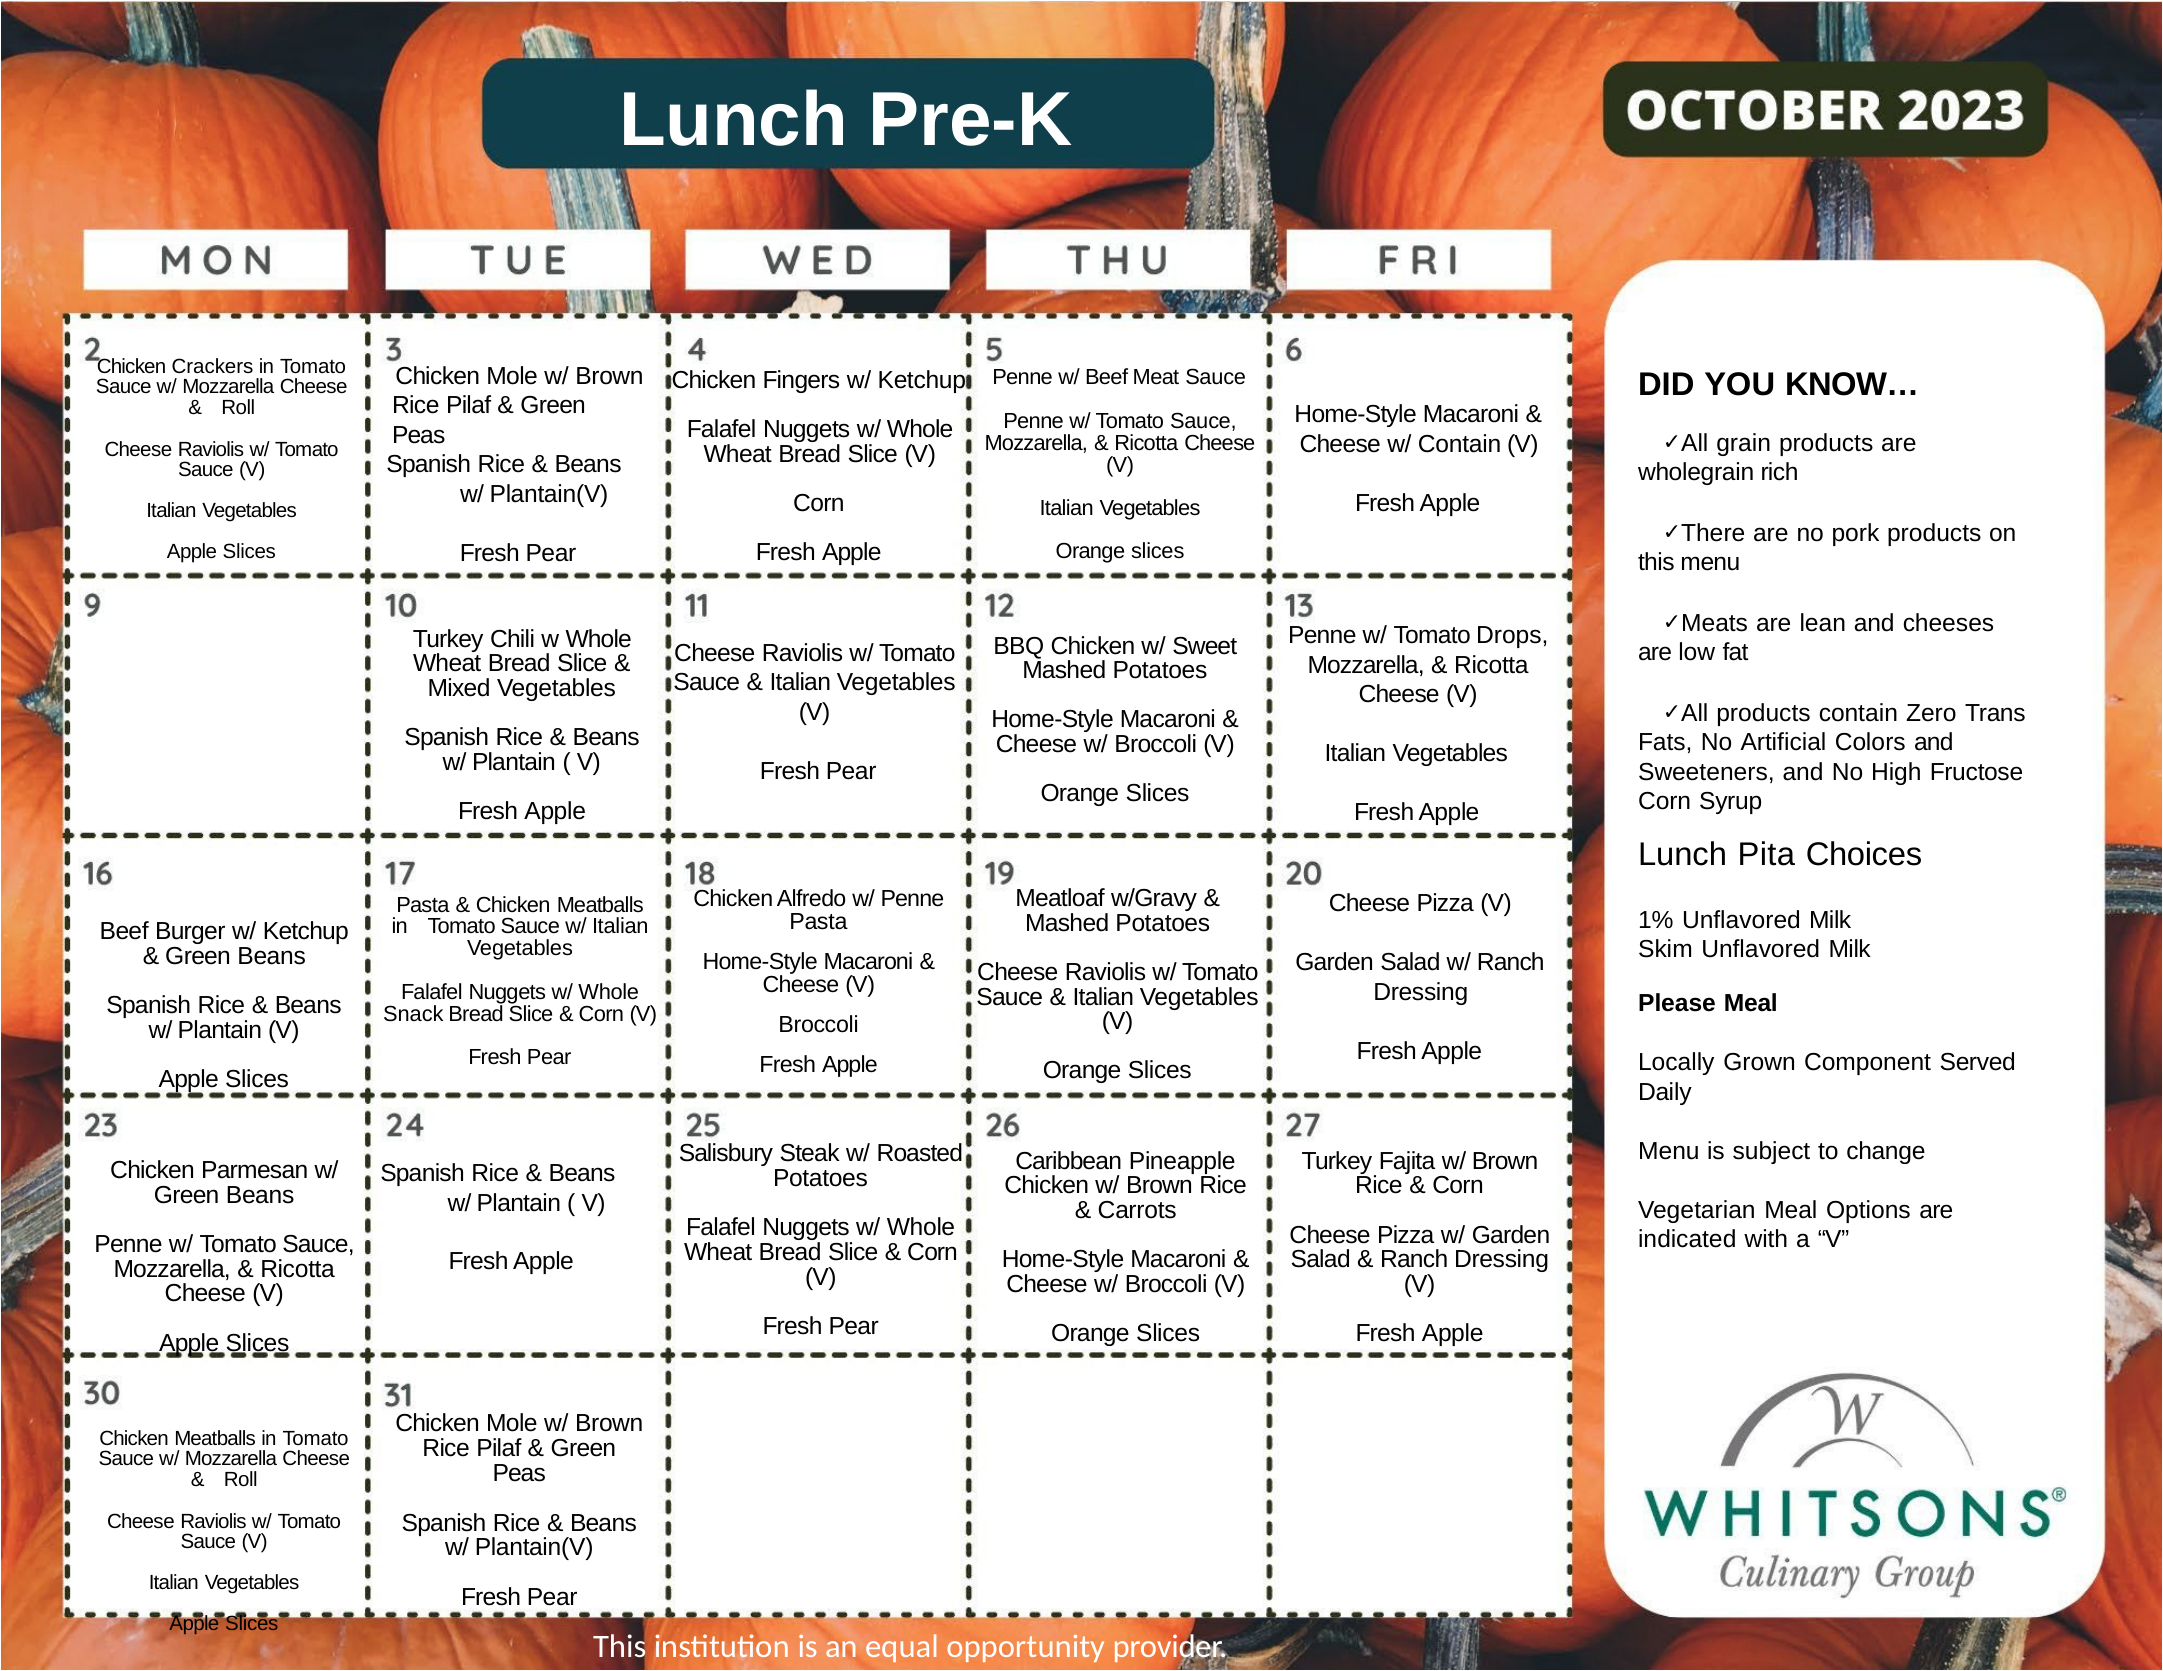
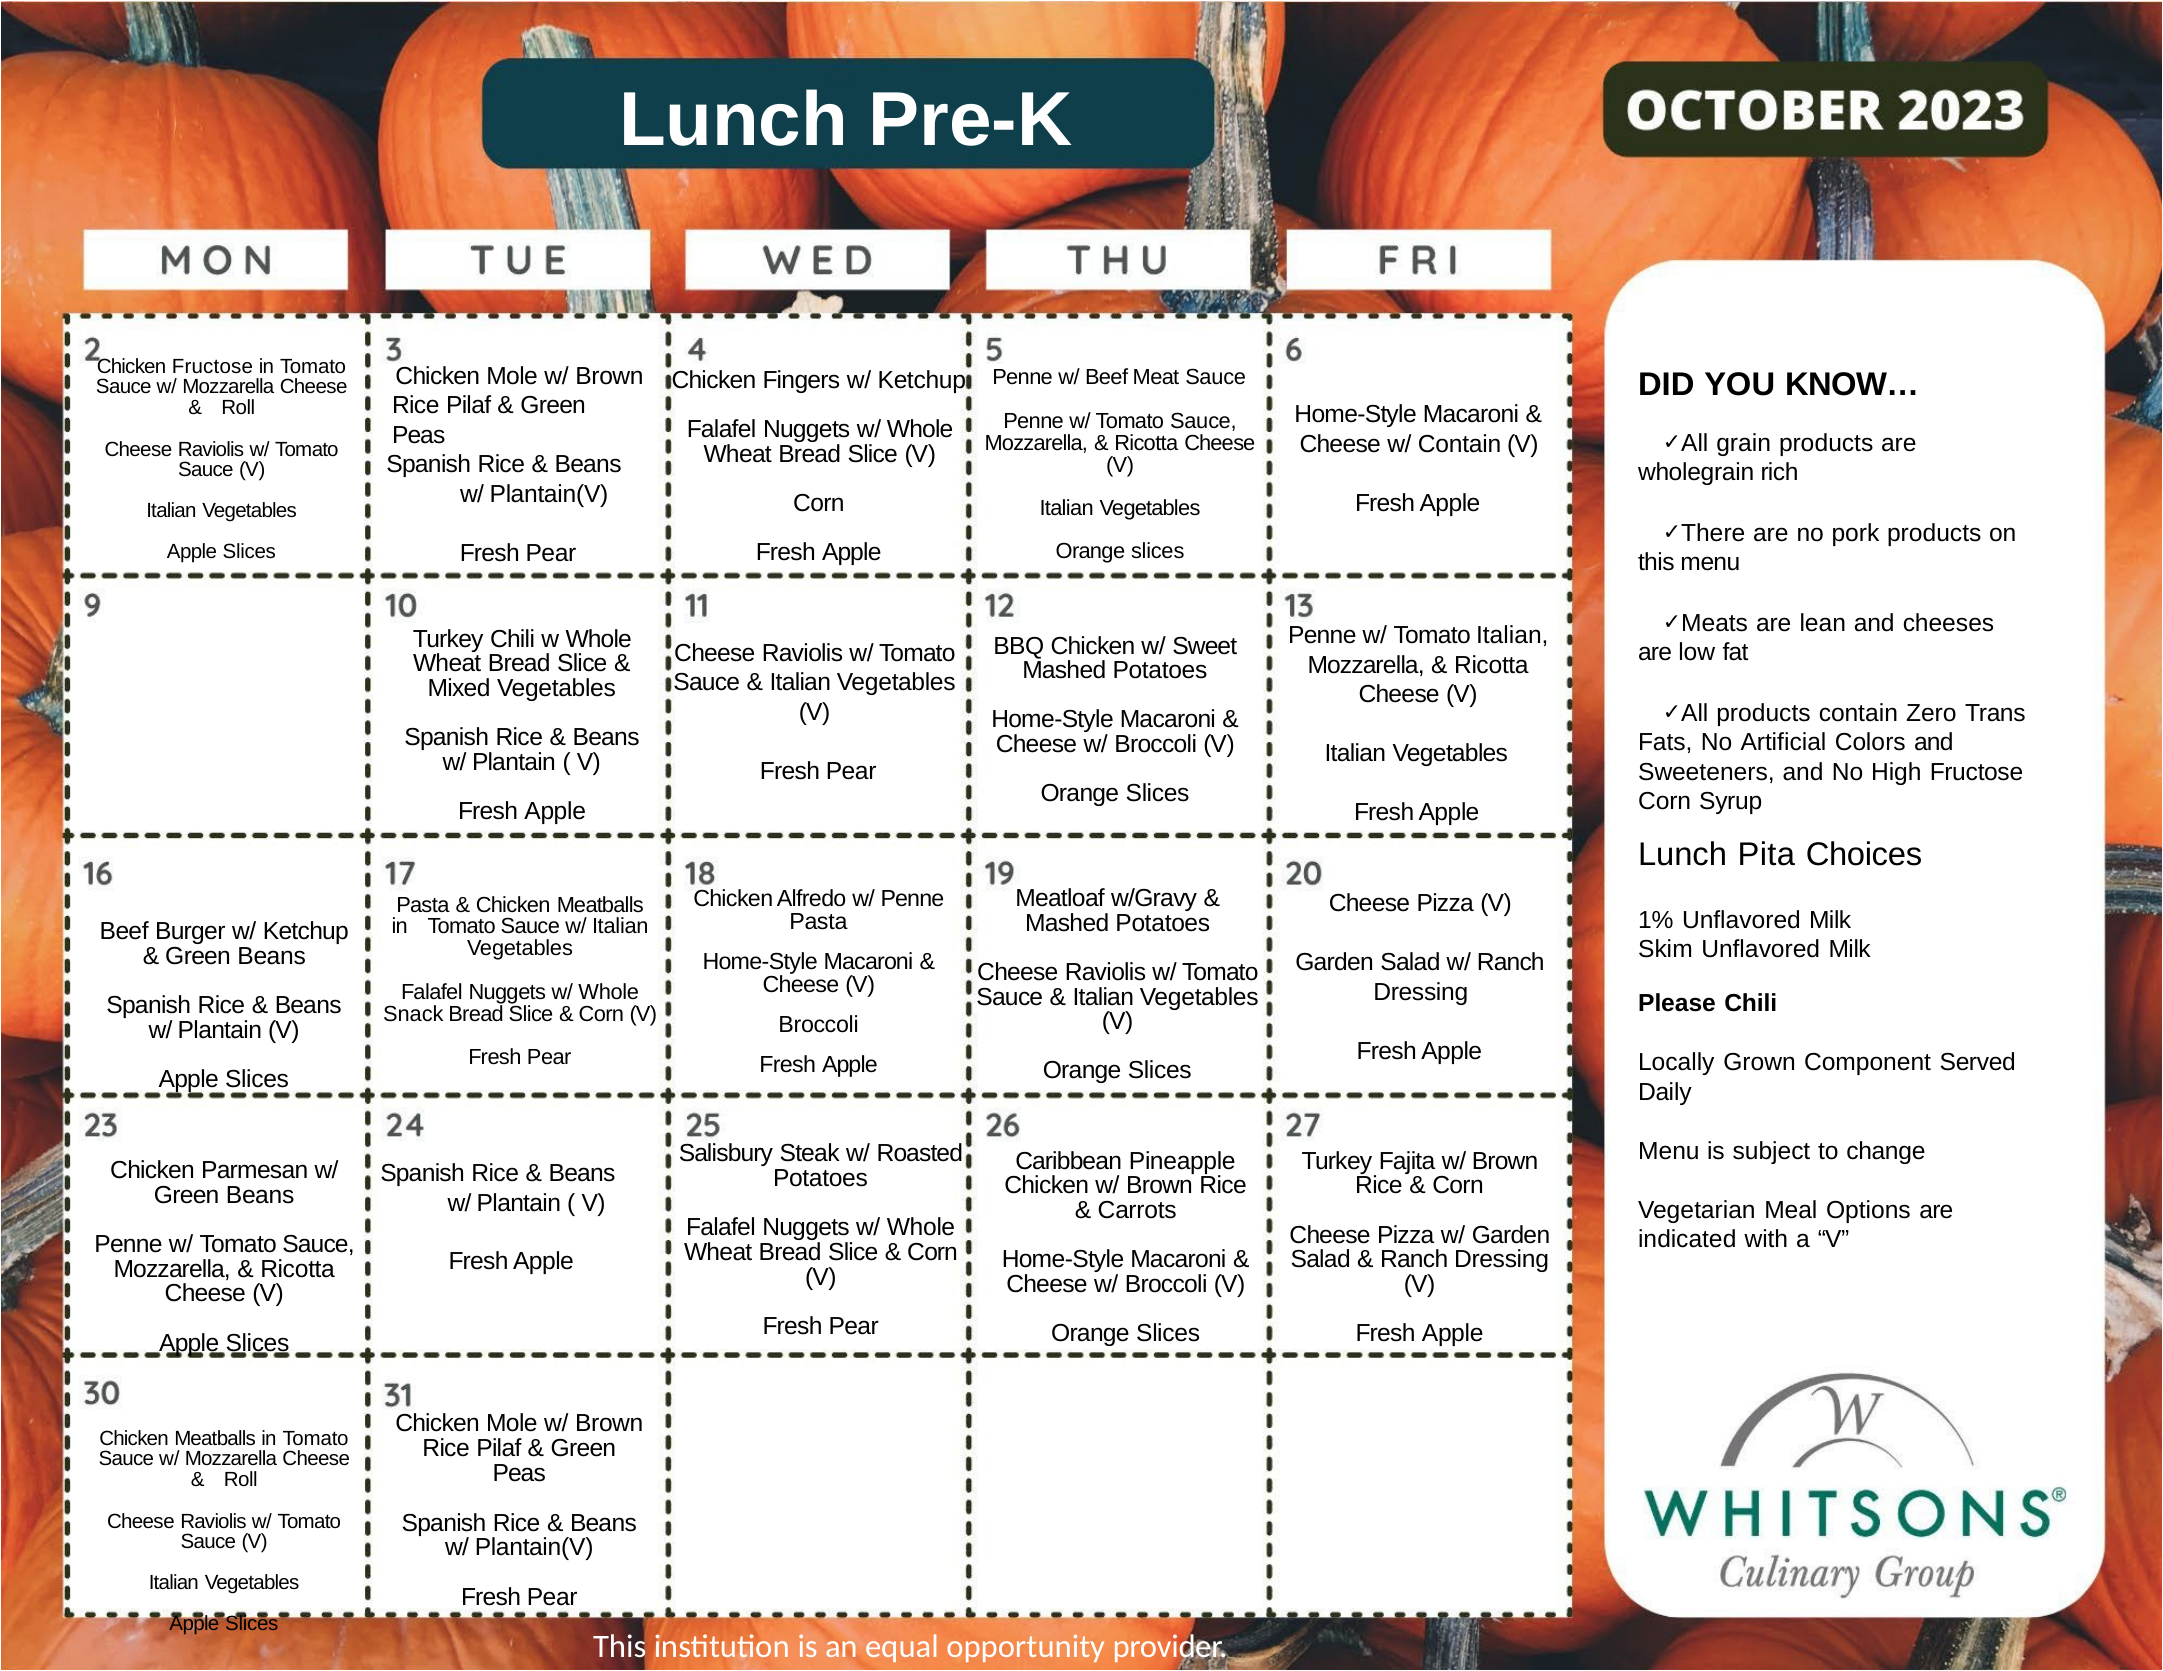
Chicken Crackers: Crackers -> Fructose
Tomato Drops: Drops -> Italian
Please Meal: Meal -> Chili
